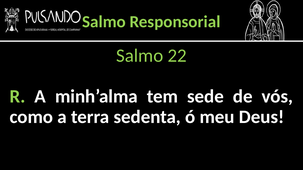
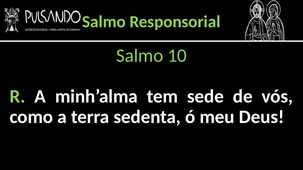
22: 22 -> 10
